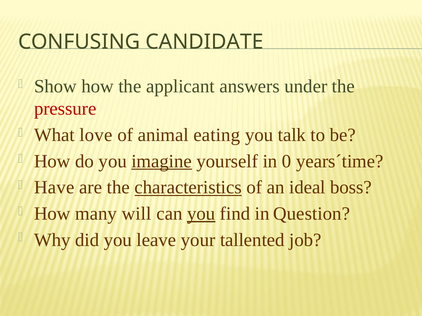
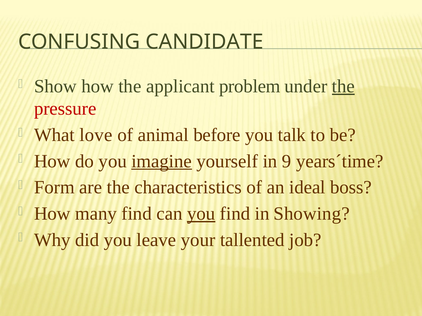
answers: answers -> problem
the at (343, 86) underline: none -> present
eating: eating -> before
0: 0 -> 9
Have: Have -> Form
characteristics underline: present -> none
many will: will -> find
Question: Question -> Showing
